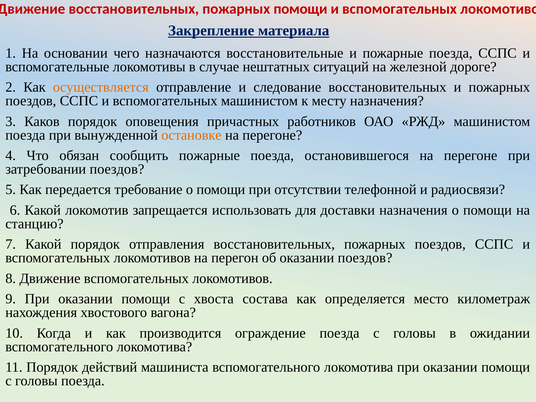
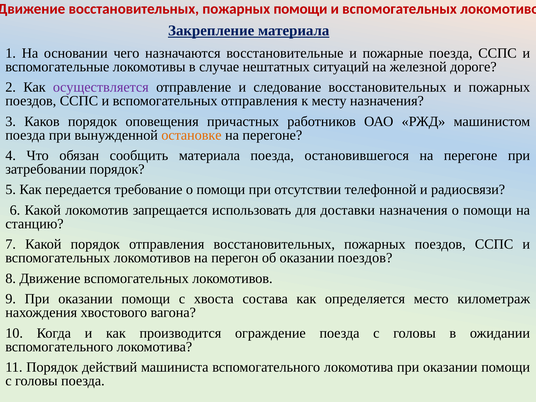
осуществляется colour: orange -> purple
вспомогательных машинистом: машинистом -> отправления
сообщить пожарные: пожарные -> материала
затребовании поездов: поездов -> порядок
